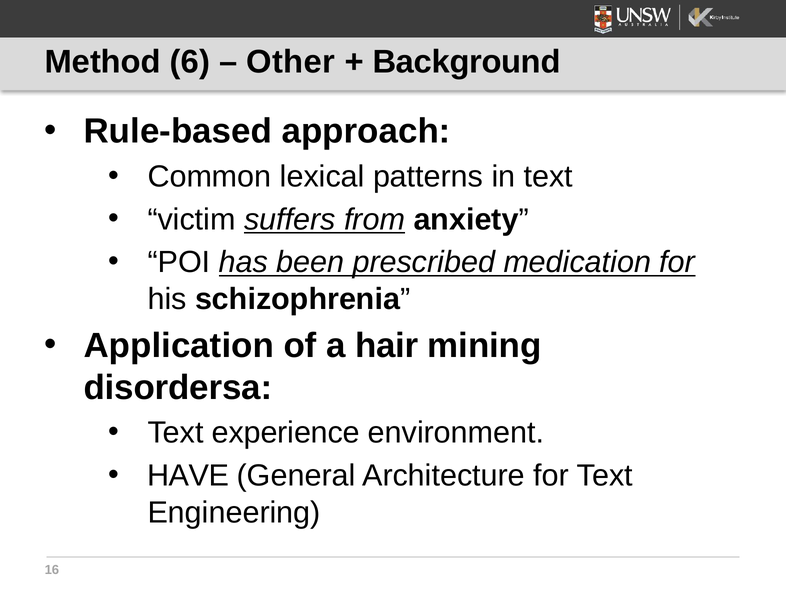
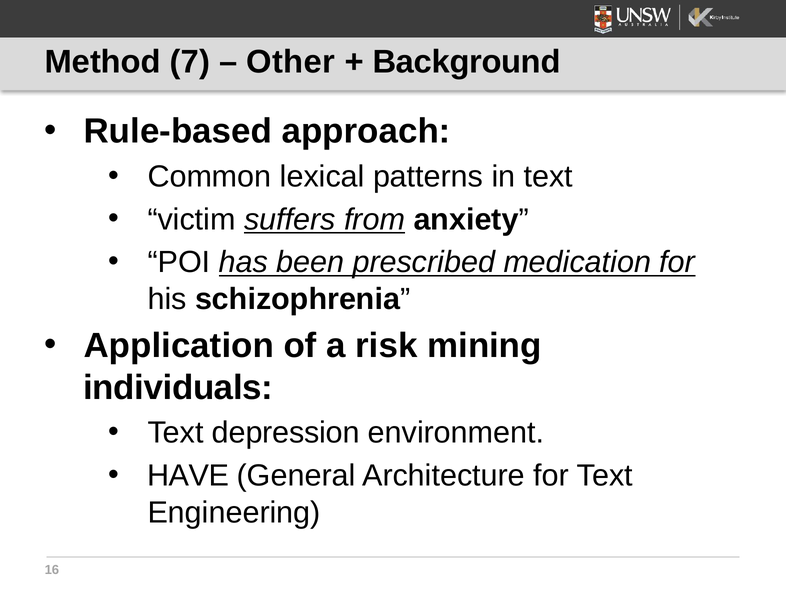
6: 6 -> 7
hair: hair -> risk
disordersa: disordersa -> individuals
experience: experience -> depression
